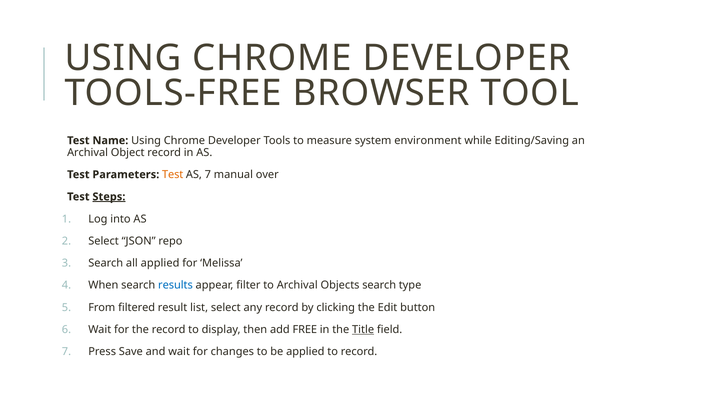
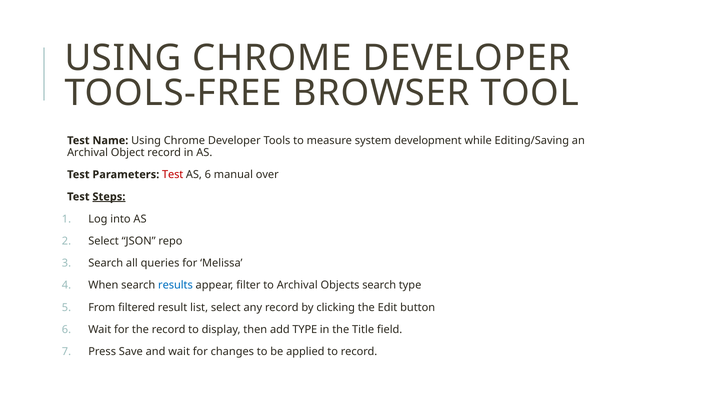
environment: environment -> development
Test at (173, 175) colour: orange -> red
AS 7: 7 -> 6
all applied: applied -> queries
add FREE: FREE -> TYPE
Title underline: present -> none
